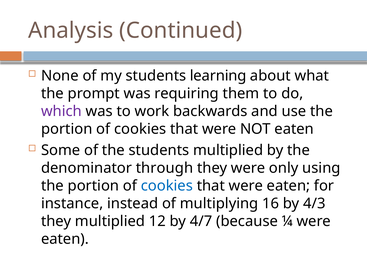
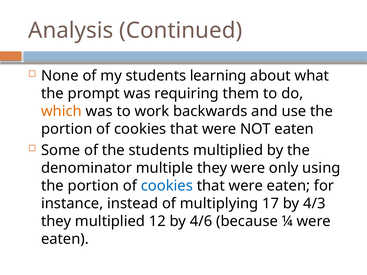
which colour: purple -> orange
through: through -> multiple
16: 16 -> 17
4/7: 4/7 -> 4/6
